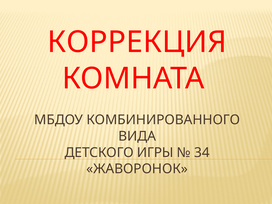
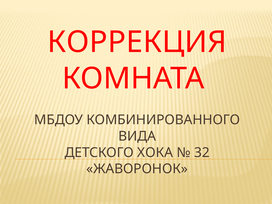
ИГРЫ: ИГРЫ -> ХОКА
34: 34 -> 32
